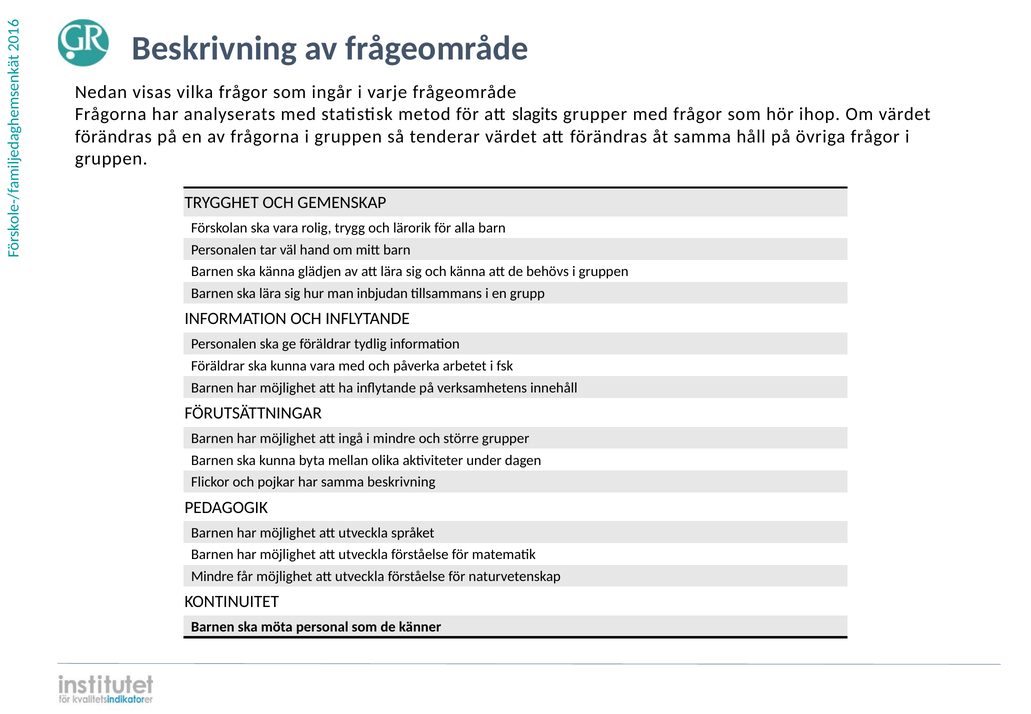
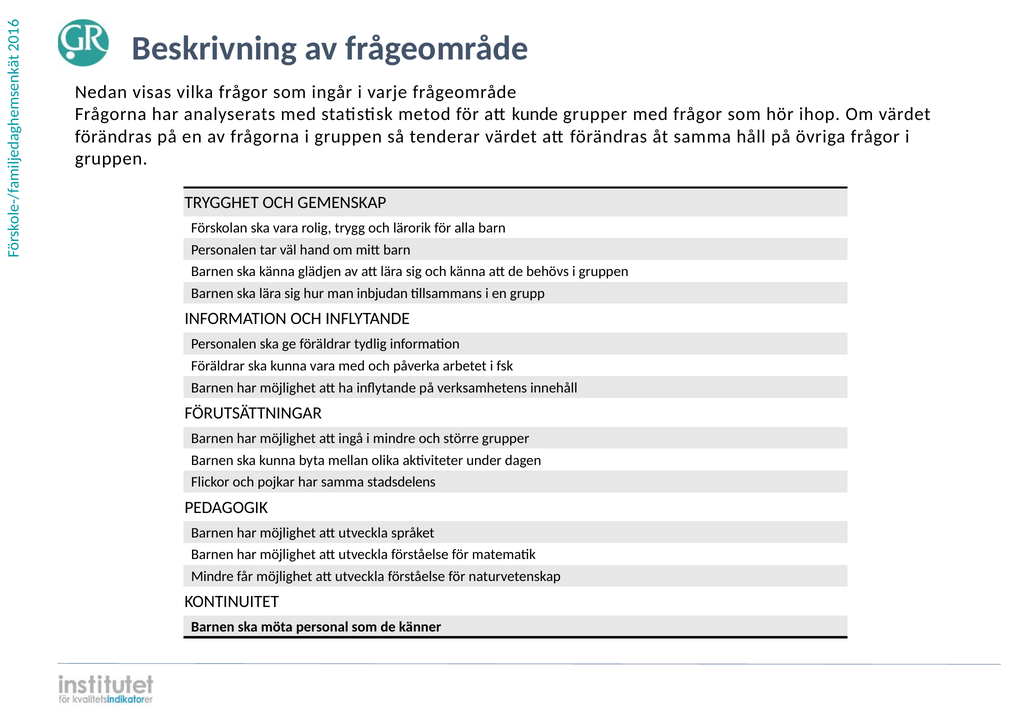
slagits: slagits -> kunde
samma beskrivning: beskrivning -> stadsdelens
